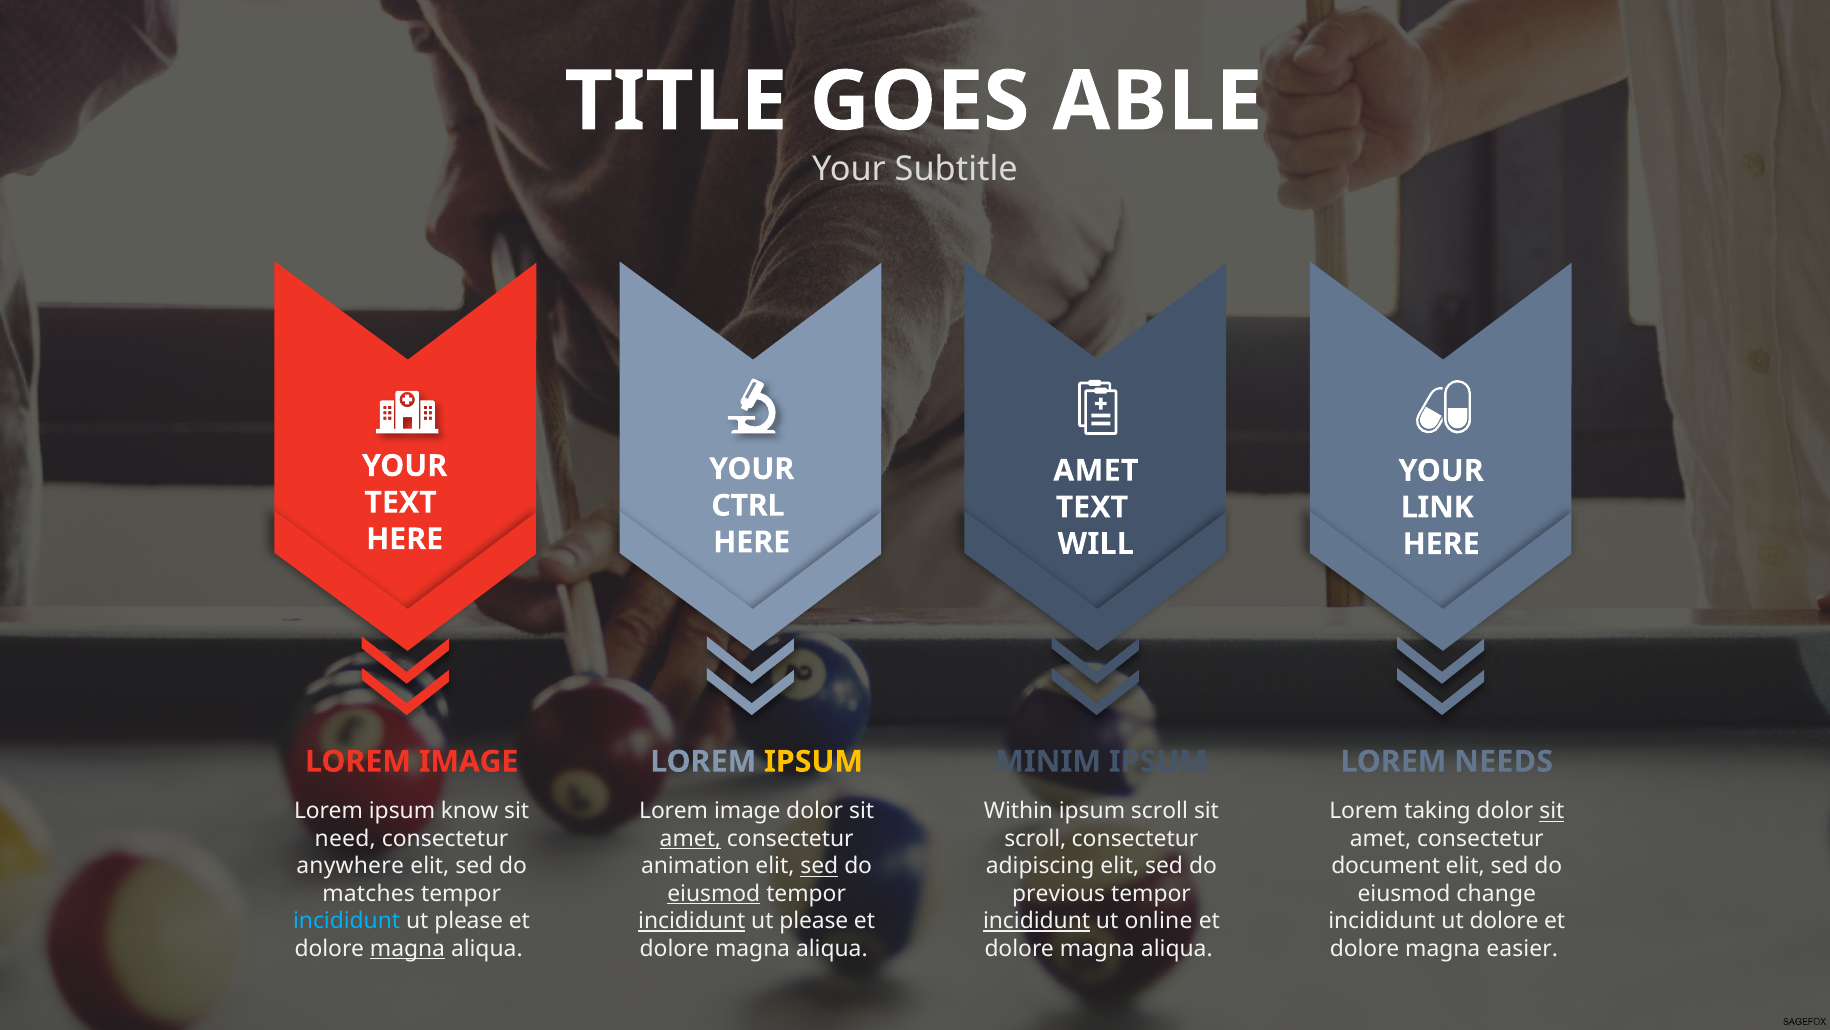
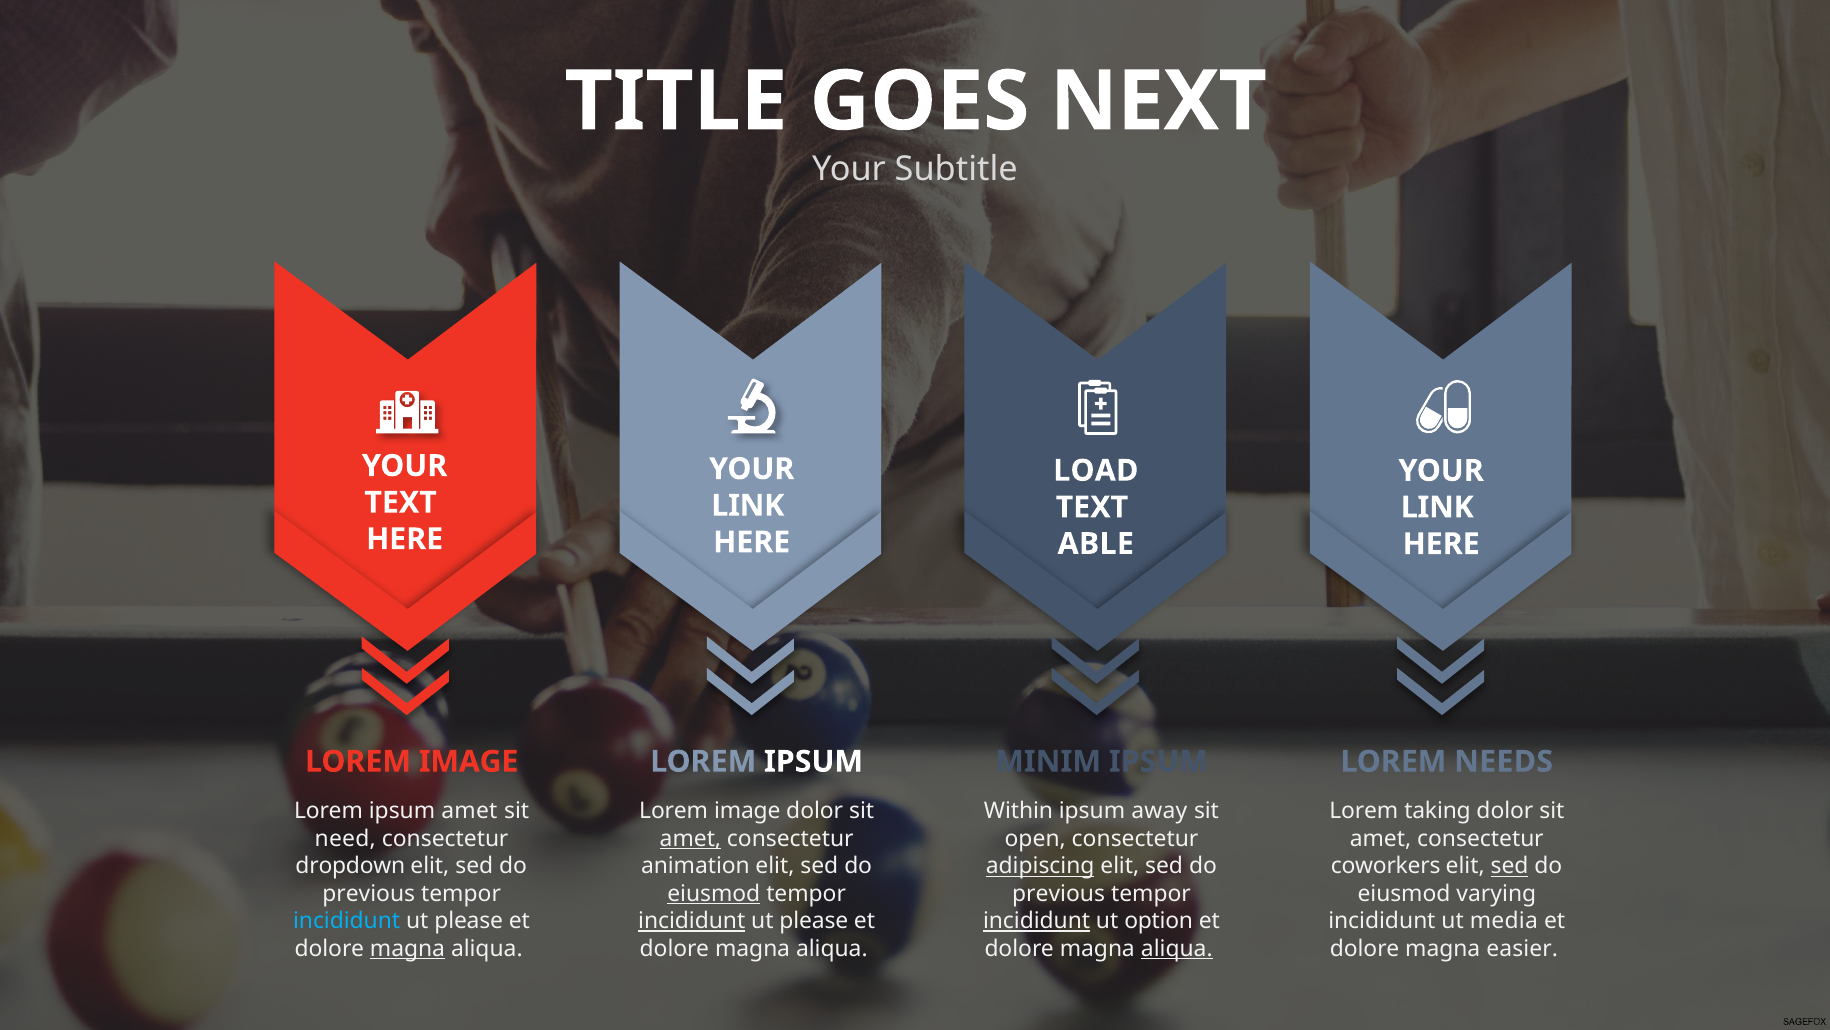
ABLE: ABLE -> NEXT
AMET at (1096, 470): AMET -> LOAD
CTRL at (748, 505): CTRL -> LINK
WILL: WILL -> ABLE
IPSUM at (814, 761) colour: yellow -> white
ipsum know: know -> amet
ipsum scroll: scroll -> away
sit at (1552, 811) underline: present -> none
scroll at (1035, 838): scroll -> open
anywhere: anywhere -> dropdown
sed at (819, 866) underline: present -> none
adipiscing underline: none -> present
document: document -> coworkers
sed at (1510, 866) underline: none -> present
matches at (369, 893): matches -> previous
change: change -> varying
online: online -> option
ut dolore: dolore -> media
aliqua at (1177, 948) underline: none -> present
